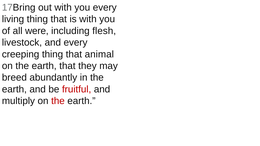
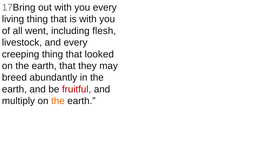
were: were -> went
animal: animal -> looked
the at (58, 101) colour: red -> orange
